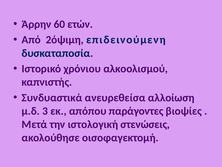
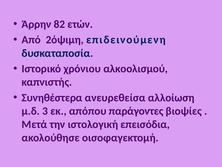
60: 60 -> 82
Συνδυαστικά: Συνδυαστικά -> Συνηθέστερα
στενώσεις: στενώσεις -> επεισόδια
